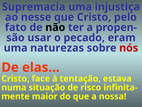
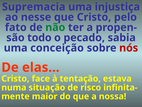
não colour: black -> green
usar: usar -> todo
eram: eram -> sabia
naturezas: naturezas -> conceição
